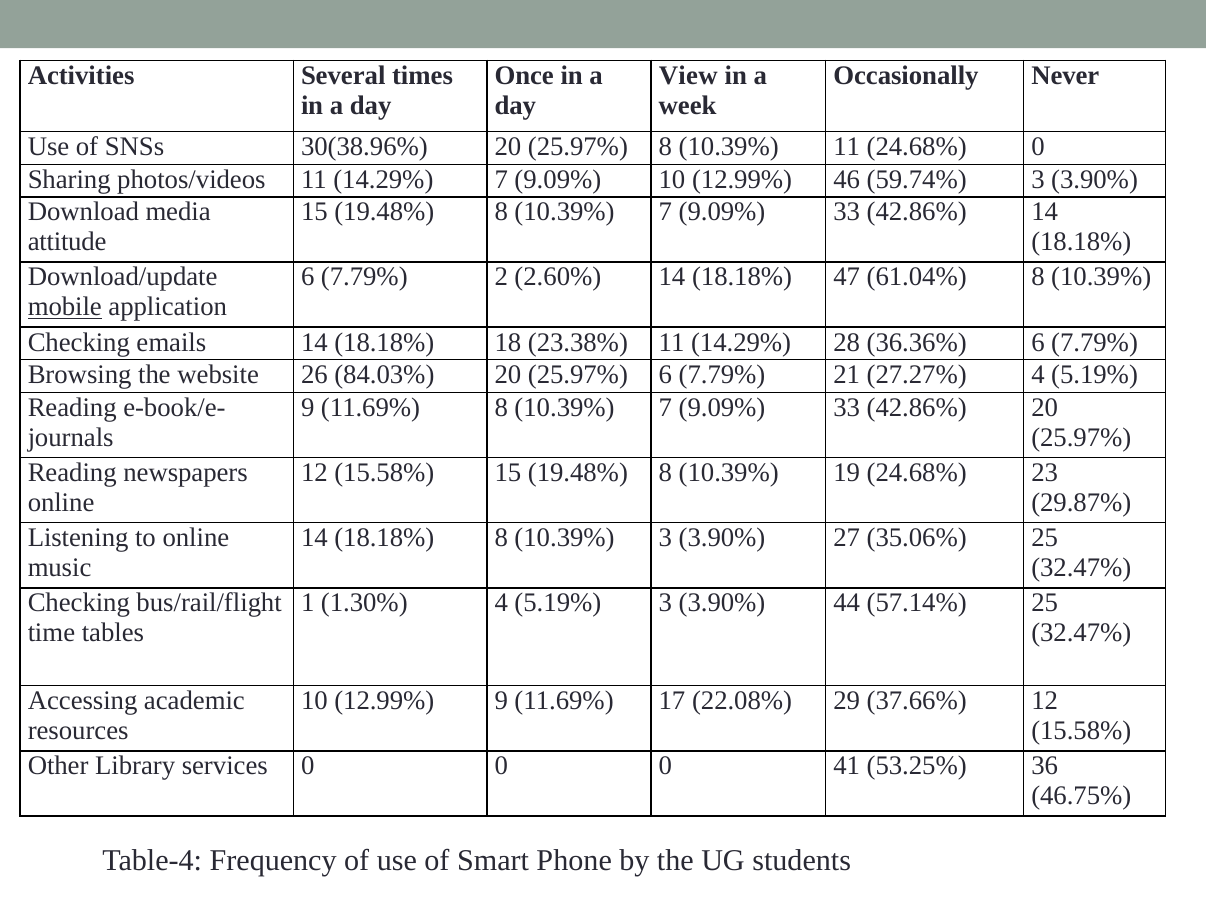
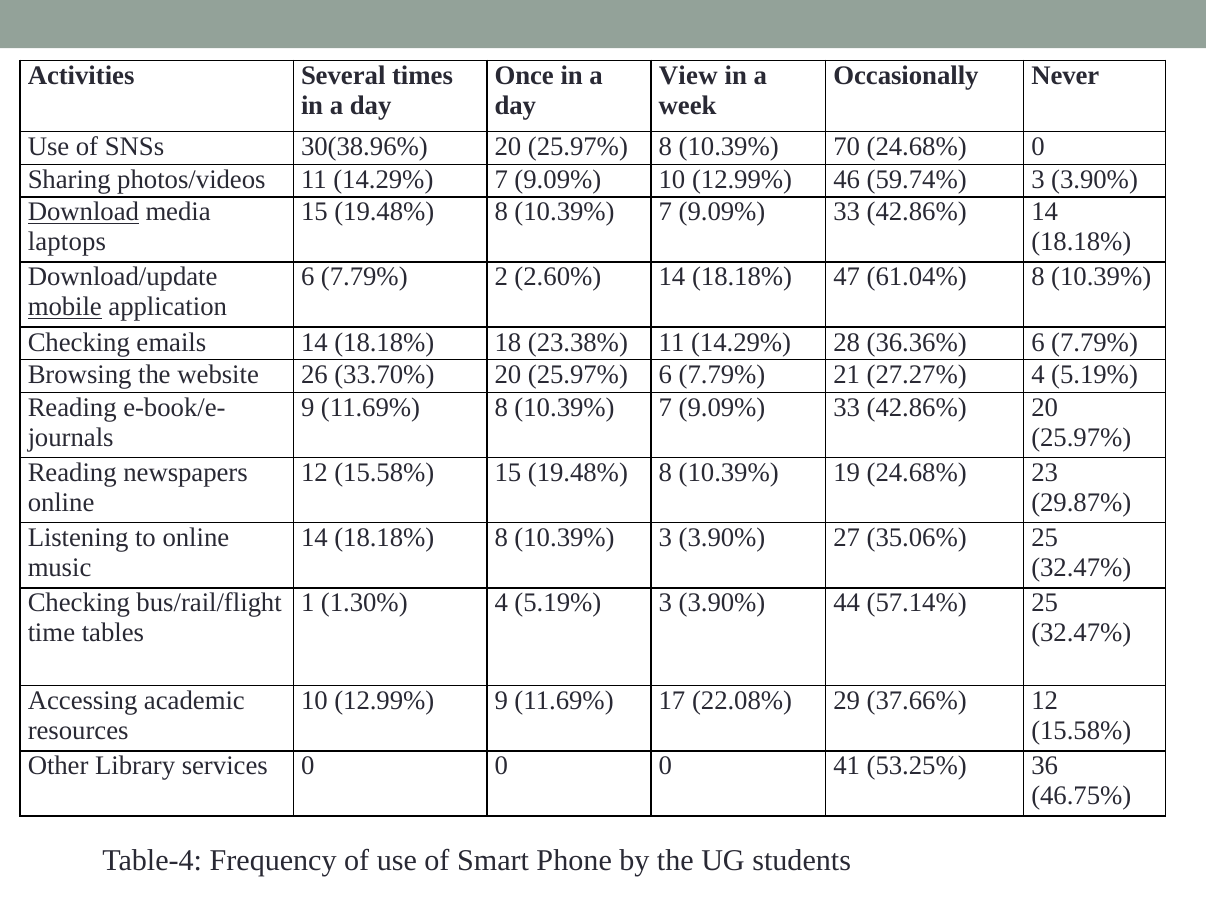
10.39% 11: 11 -> 70
Download underline: none -> present
attitude: attitude -> laptops
84.03%: 84.03% -> 33.70%
